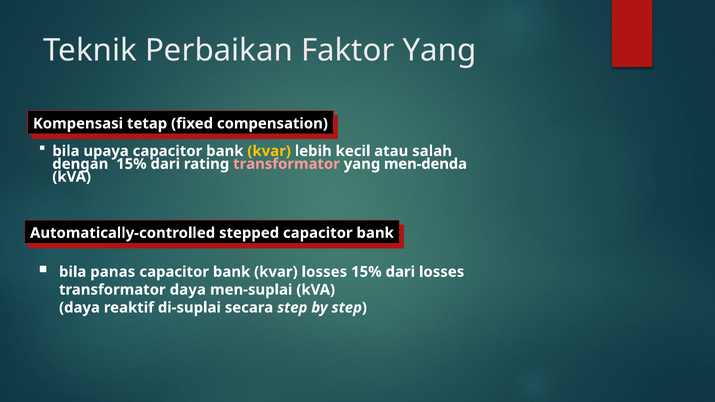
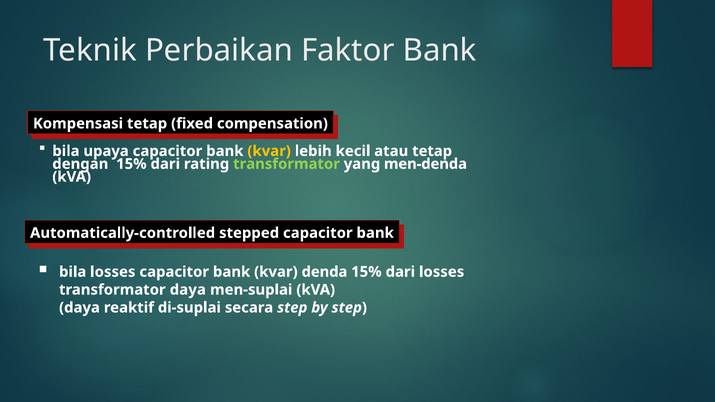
Faktor Yang: Yang -> Bank
atau salah: salah -> tetap
transformator at (286, 164) colour: pink -> light green
bila panas: panas -> losses
kvar losses: losses -> denda
